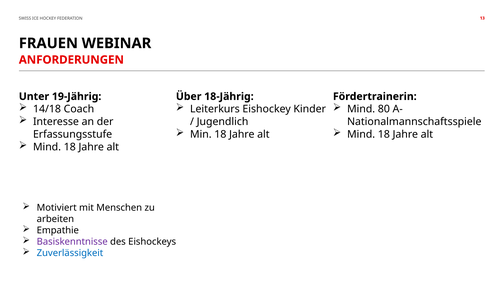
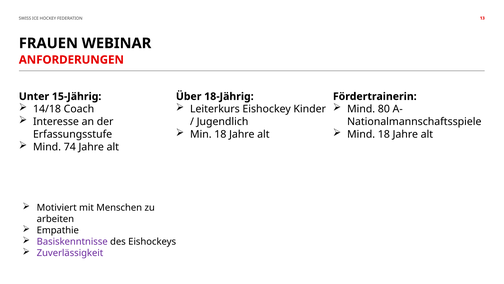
19-Jährig: 19-Jährig -> 15-Jährig
18 at (70, 147): 18 -> 74
Zuverlässigkeit colour: blue -> purple
